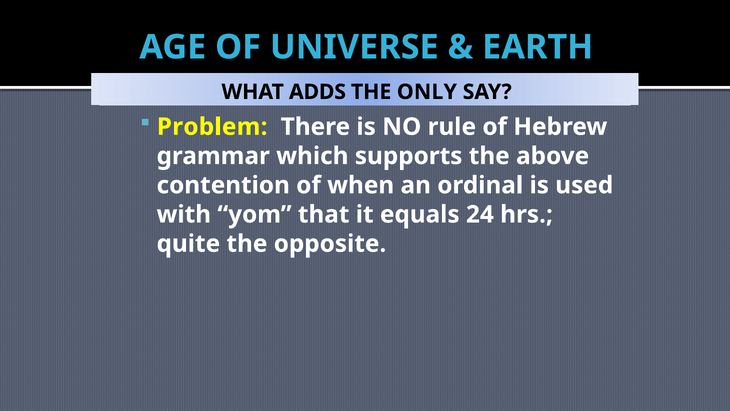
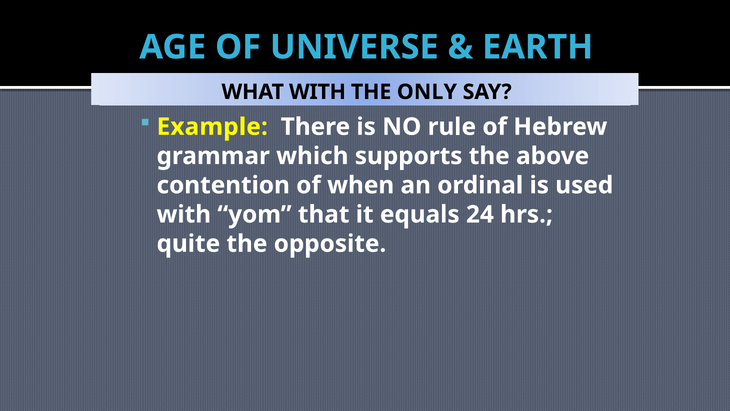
WHAT ADDS: ADDS -> WITH
Problem: Problem -> Example
